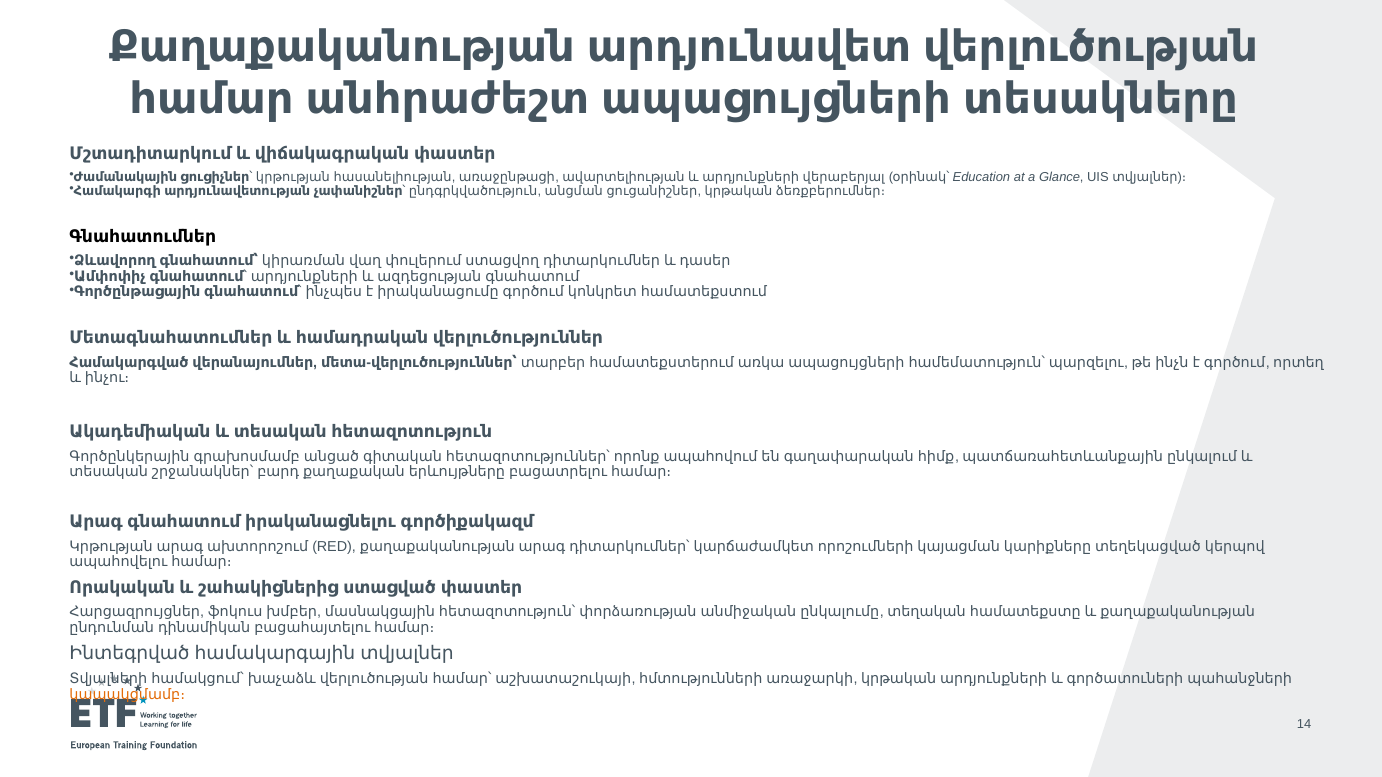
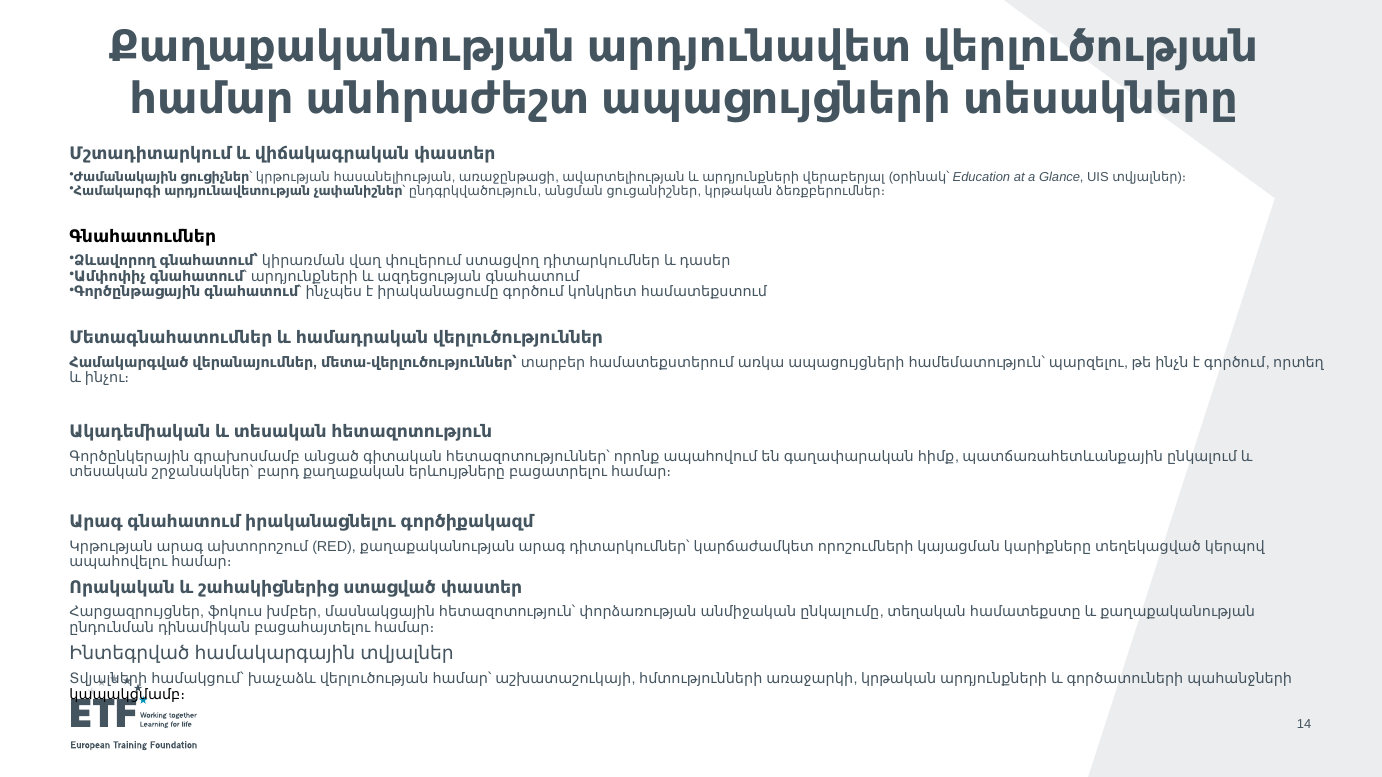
կապակցմամբ։ colour: orange -> black
